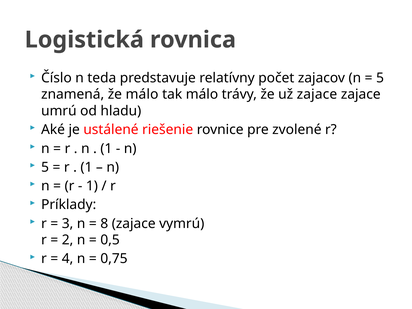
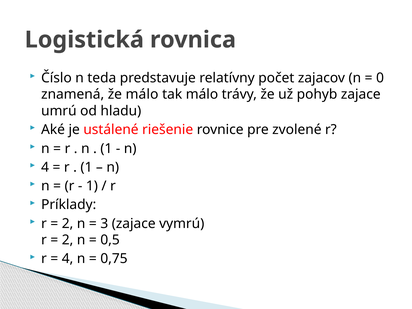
5 at (380, 78): 5 -> 0
už zajace: zajace -> pohyb
5 at (45, 167): 5 -> 4
3 at (68, 224): 3 -> 2
8: 8 -> 3
